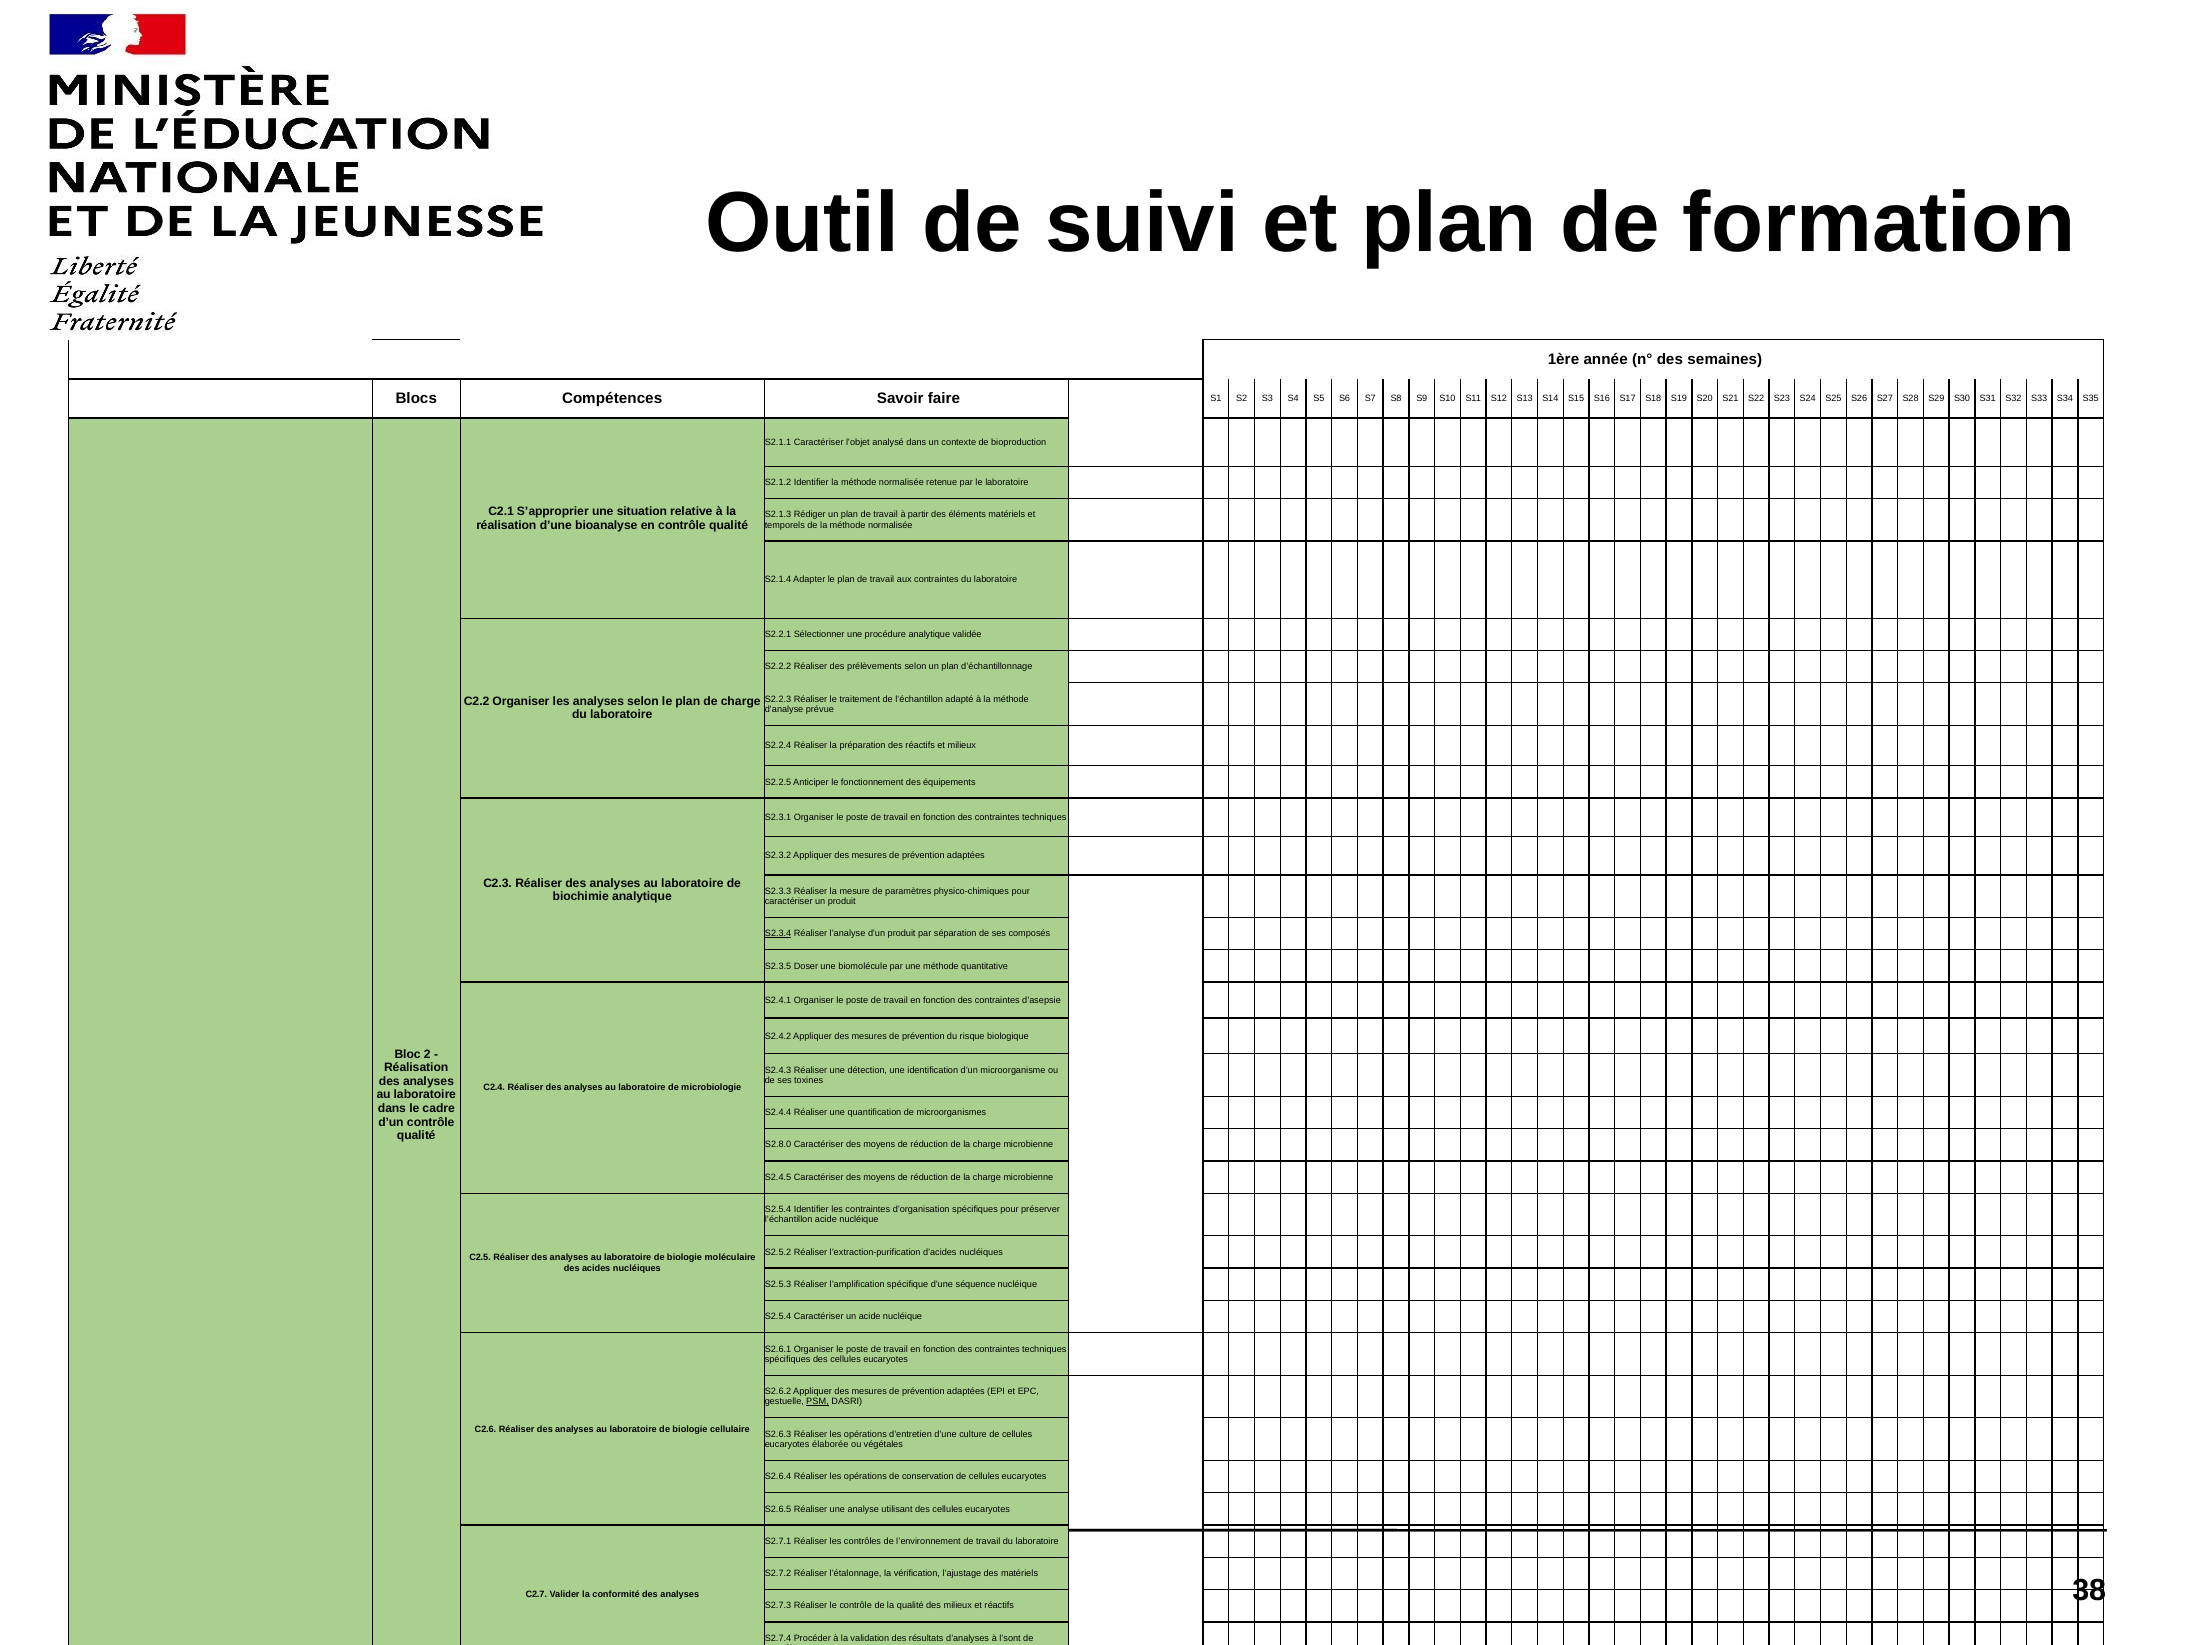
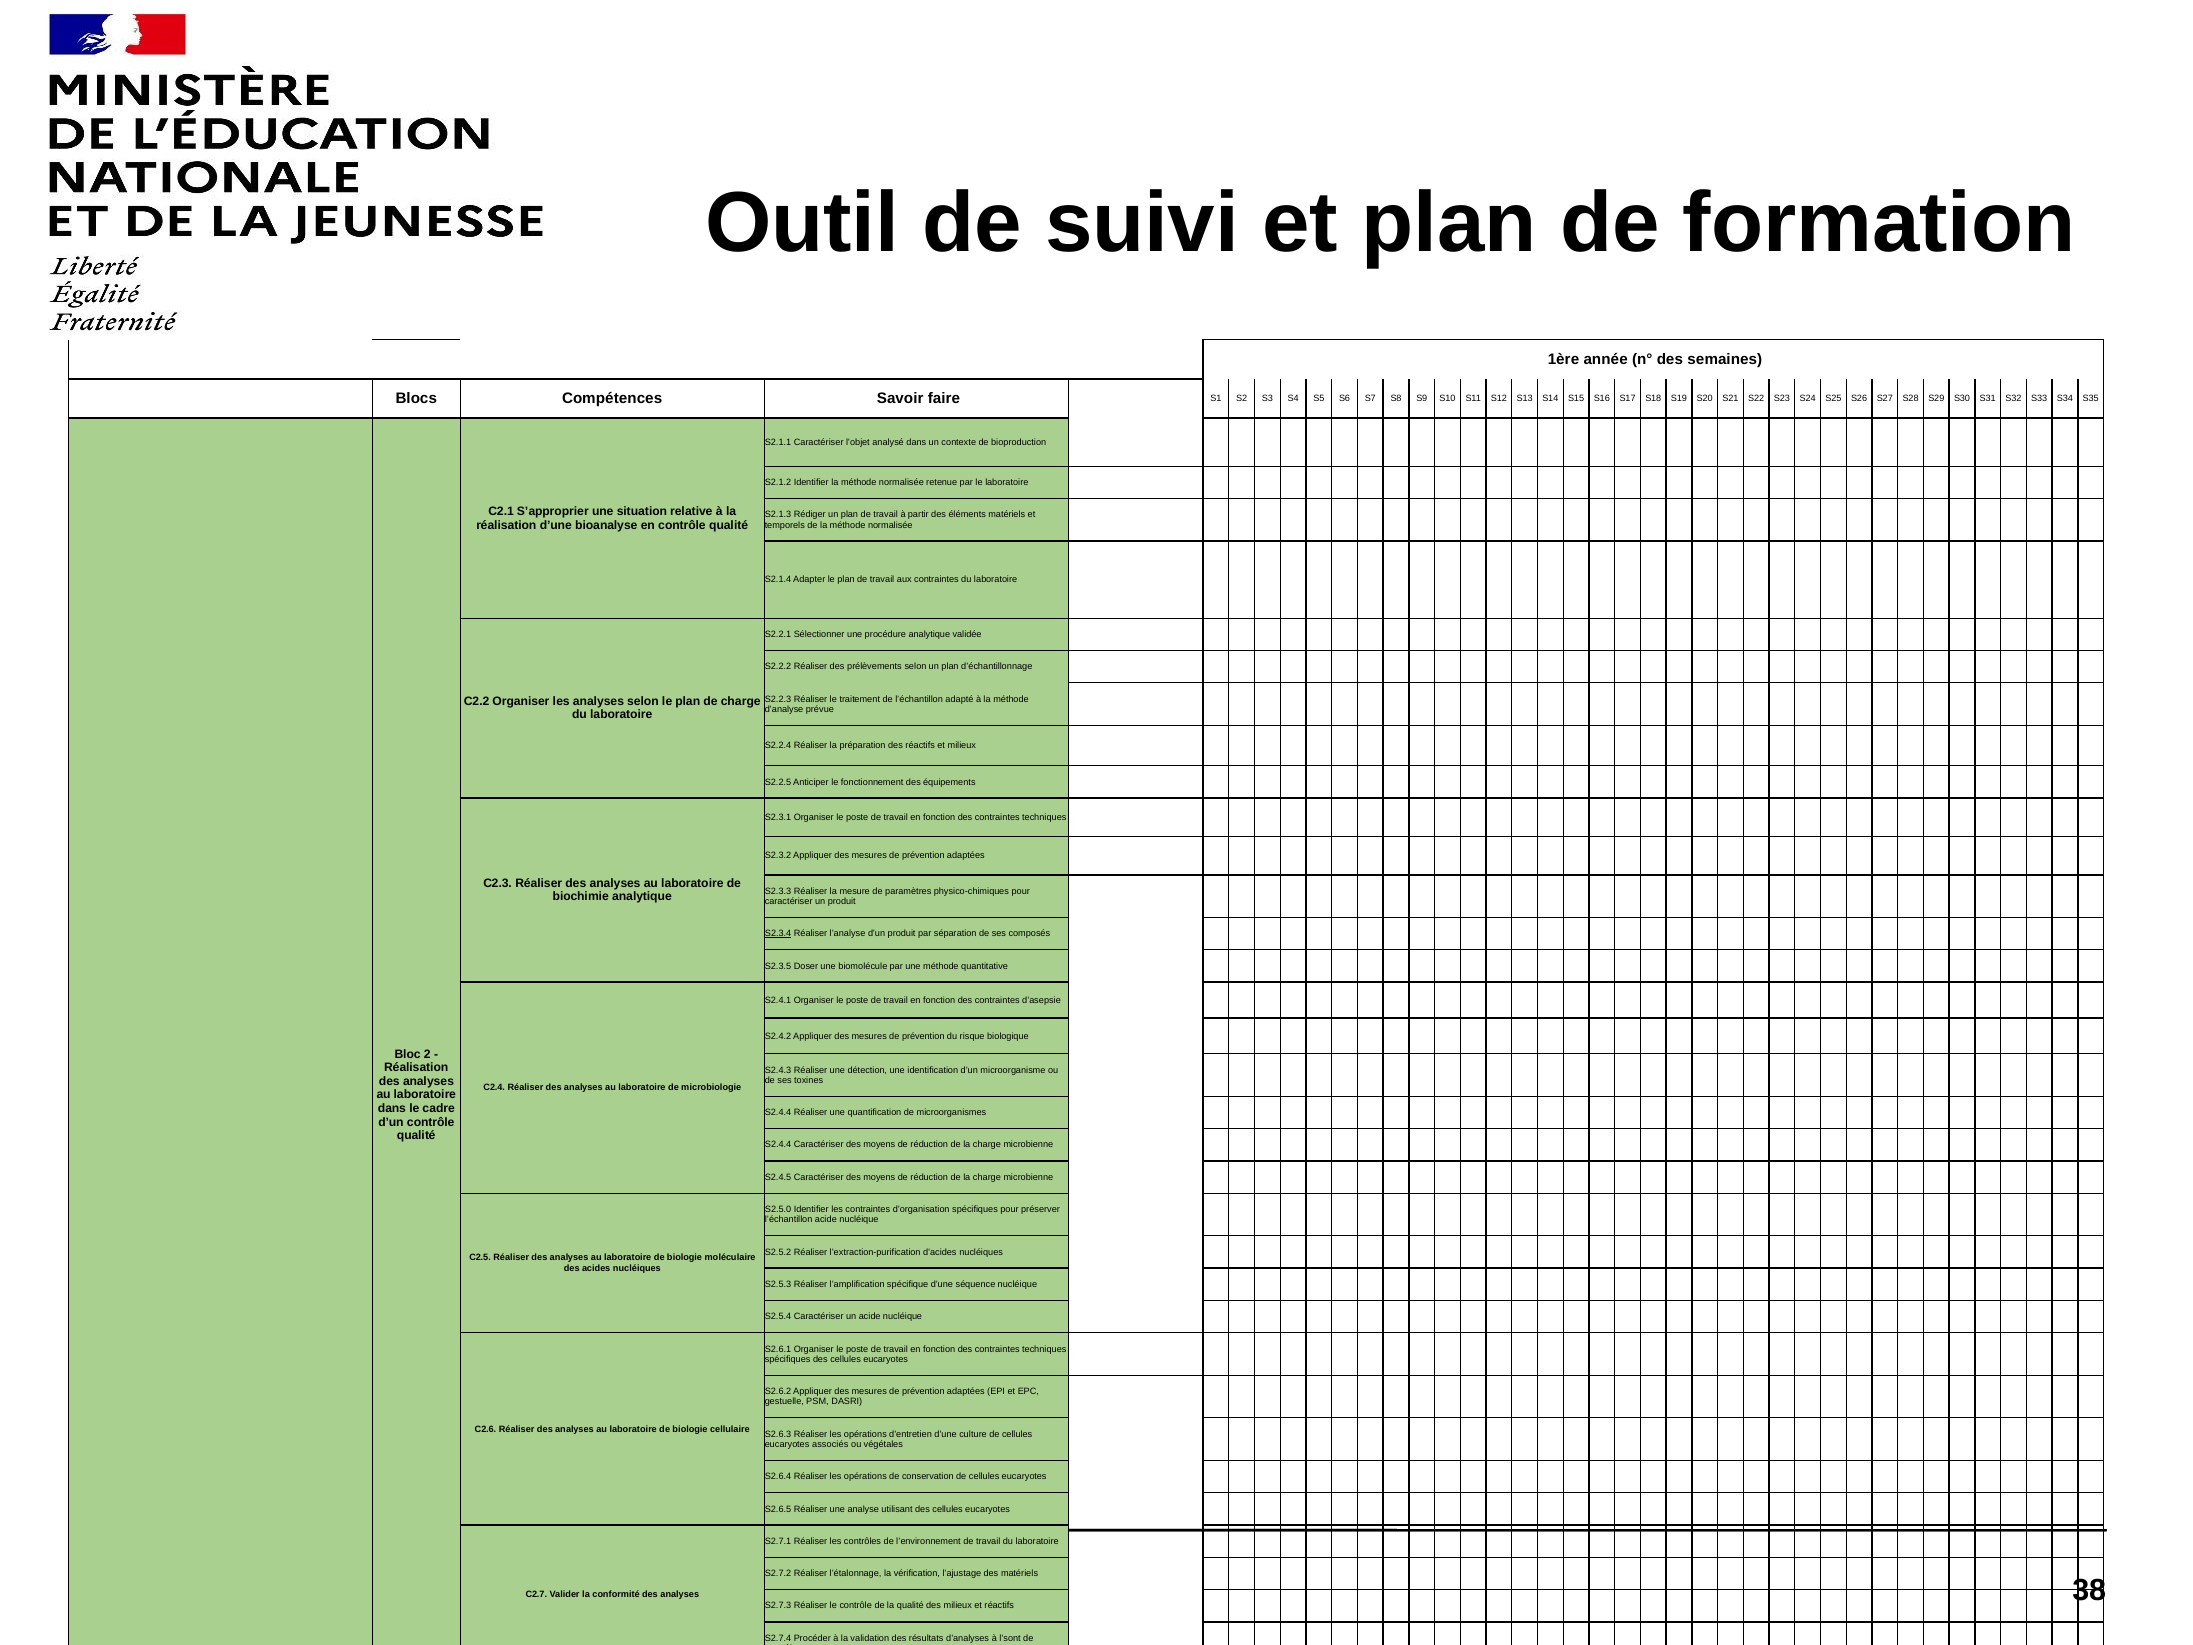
S2.8.0 at (778, 1145): S2.8.0 -> S2.4.4
S2.5.4 at (778, 1209): S2.5.4 -> S2.5.0
PSM underline: present -> none
élaborée: élaborée -> associés
